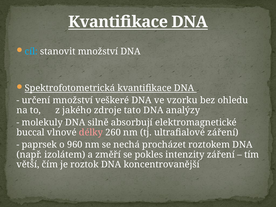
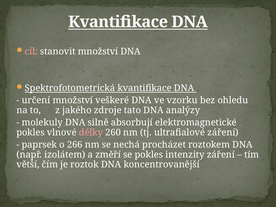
cíl colour: light blue -> pink
buccal at (31, 132): buccal -> pokles
960: 960 -> 266
